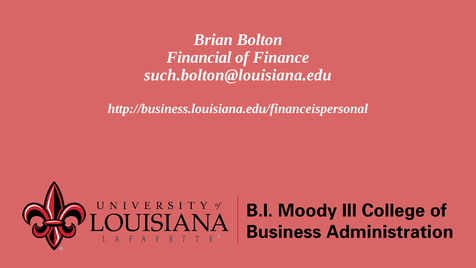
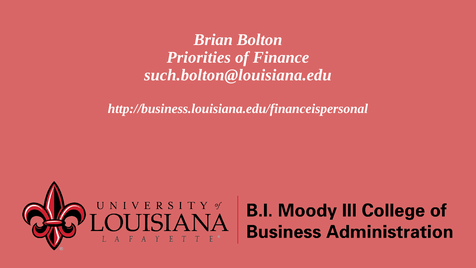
Financial: Financial -> Priorities
